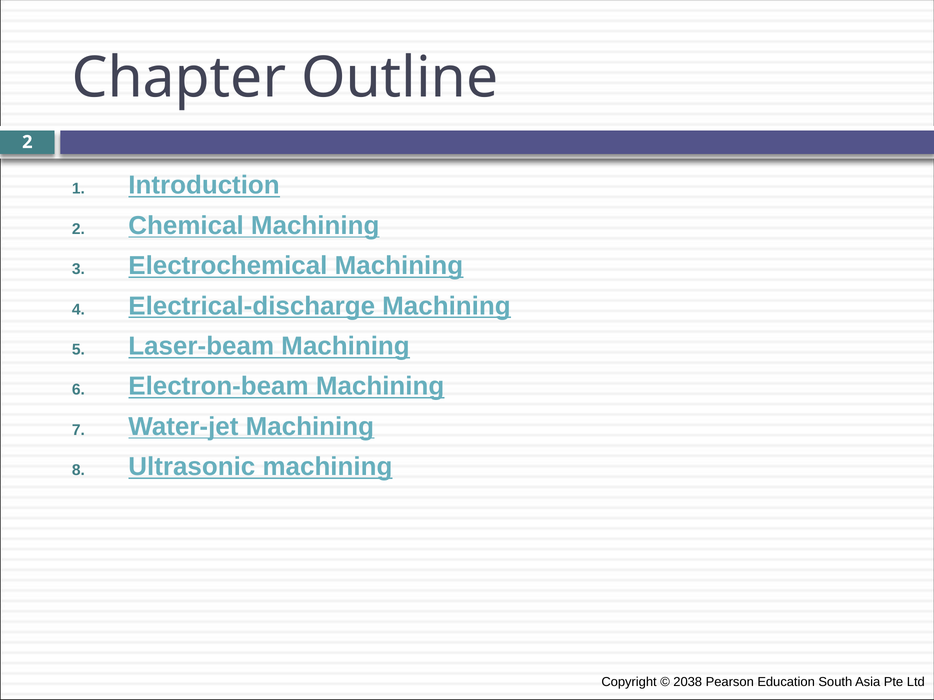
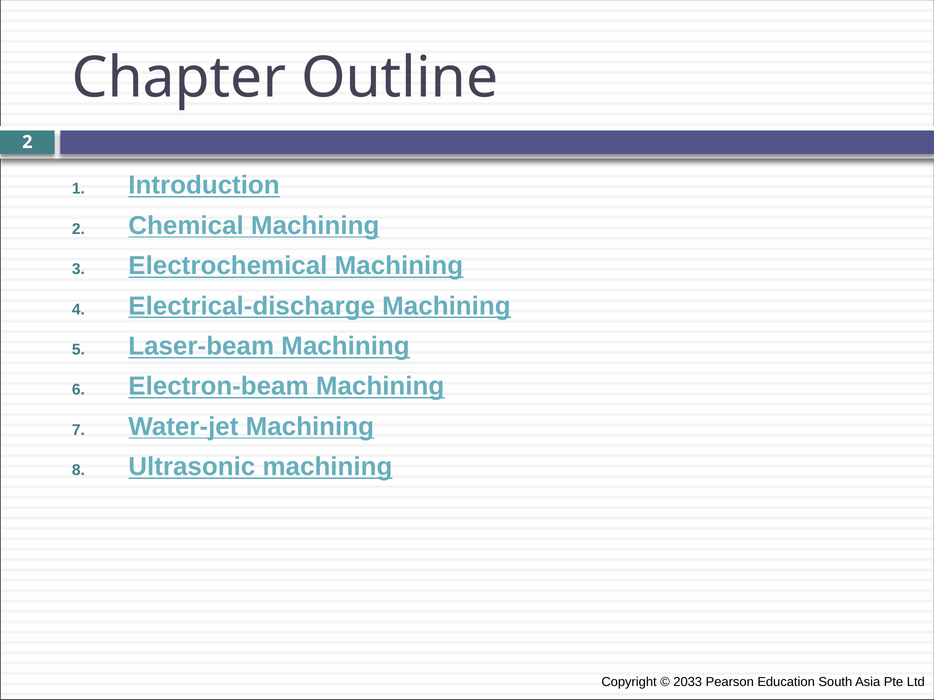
2038: 2038 -> 2033
